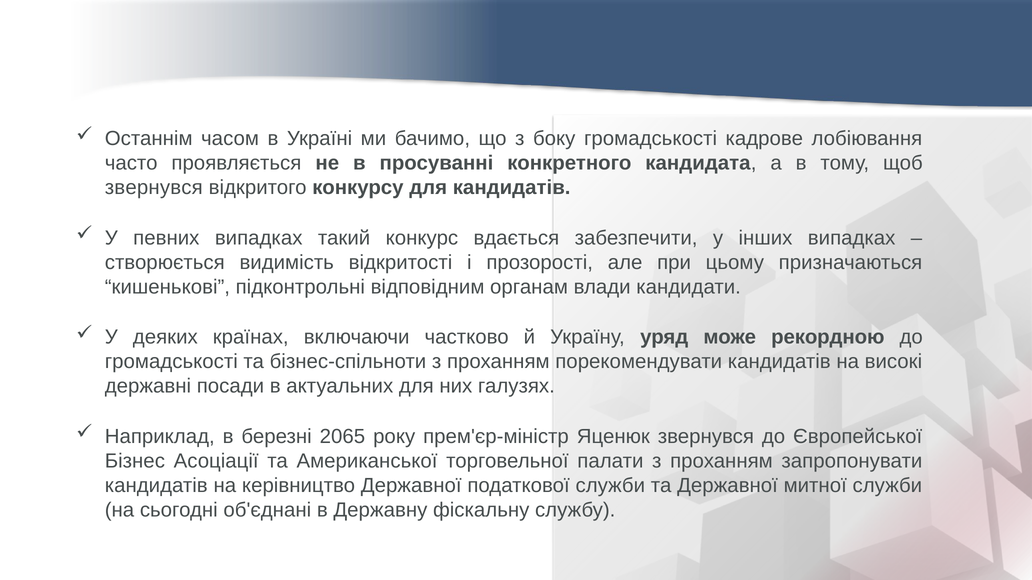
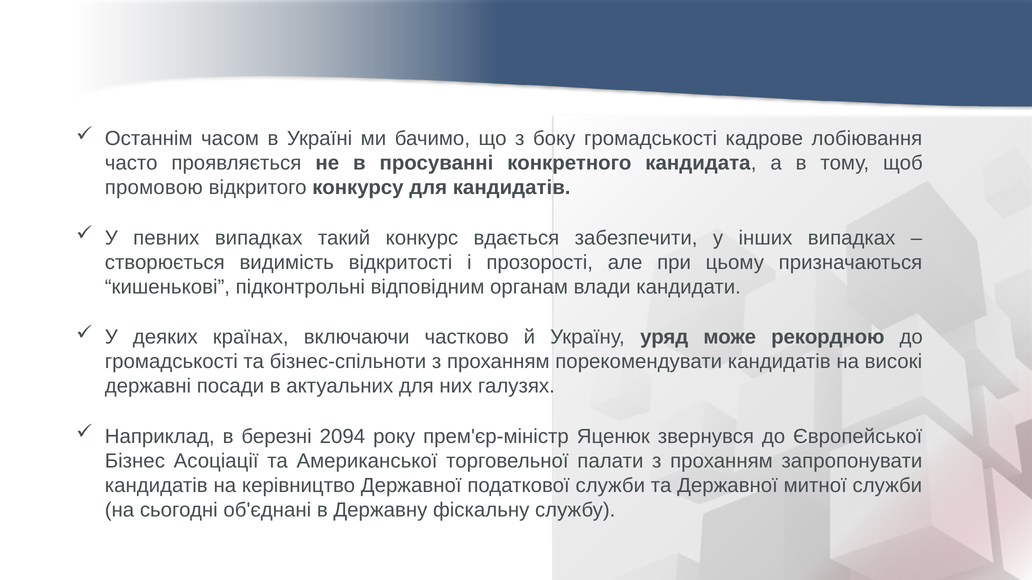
звернувся at (154, 188): звернувся -> промовою
2065: 2065 -> 2094
